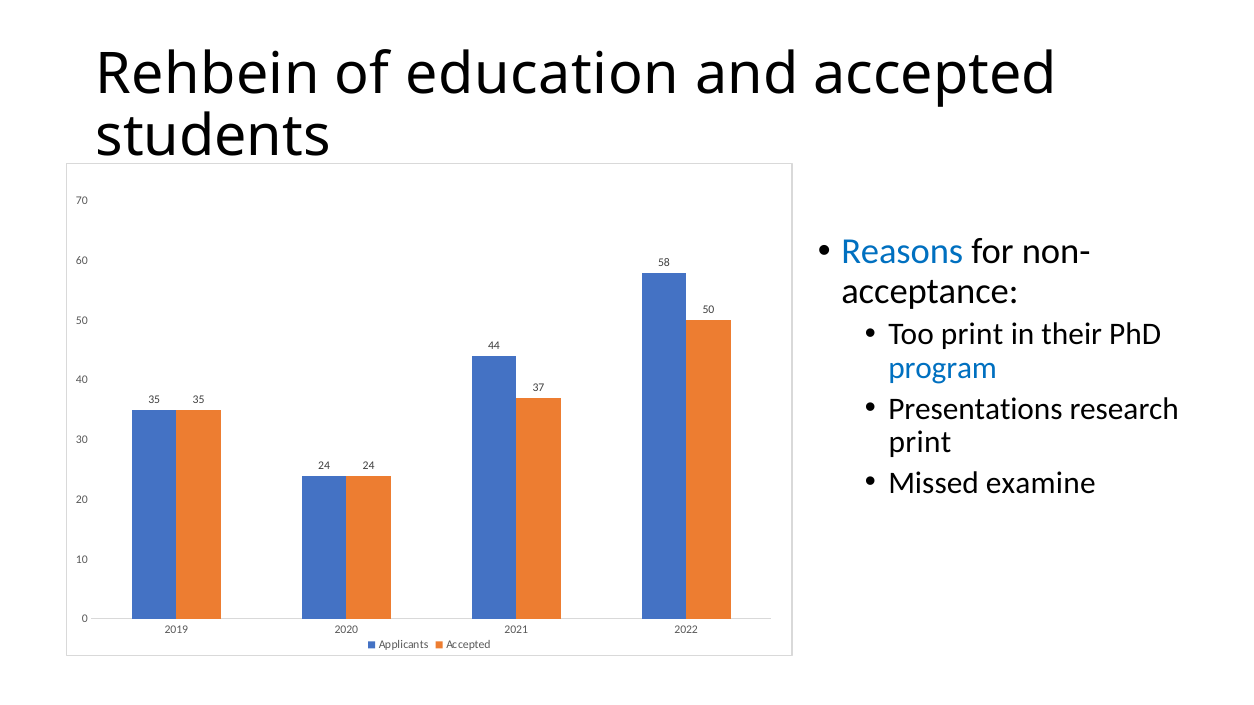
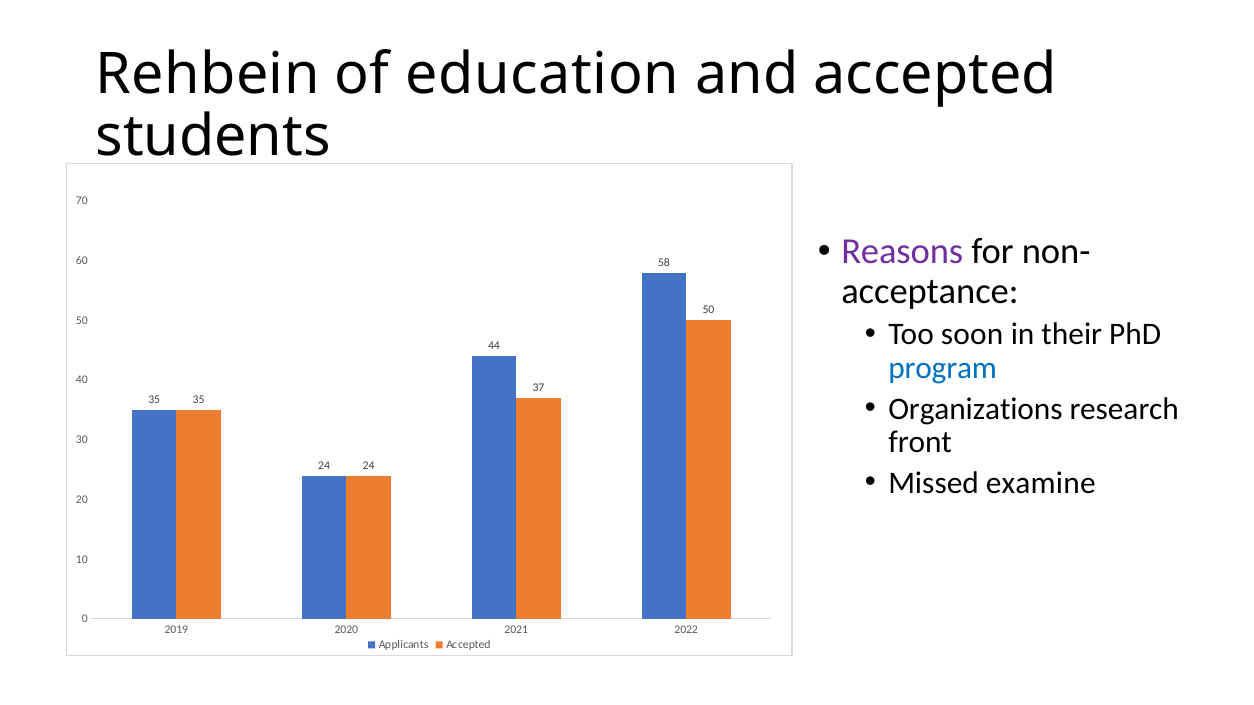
Reasons colour: blue -> purple
Too print: print -> soon
Presentations: Presentations -> Organizations
print at (920, 443): print -> front
